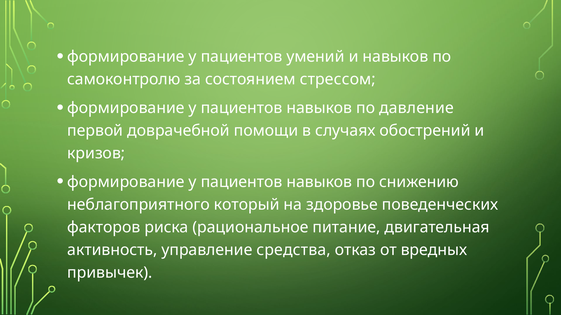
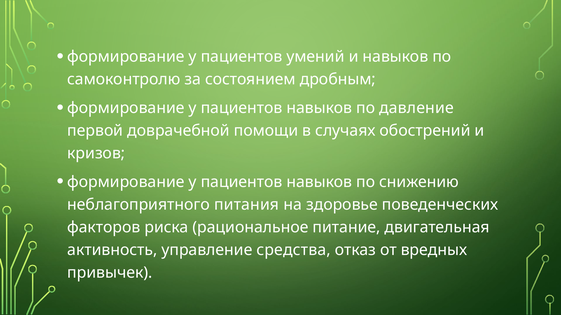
стрессом: стрессом -> дробным
который: который -> питания
